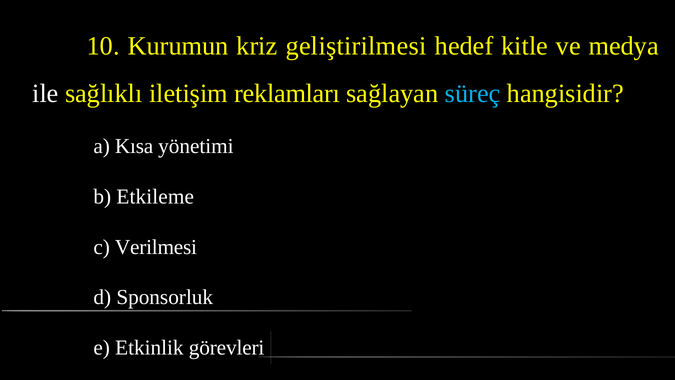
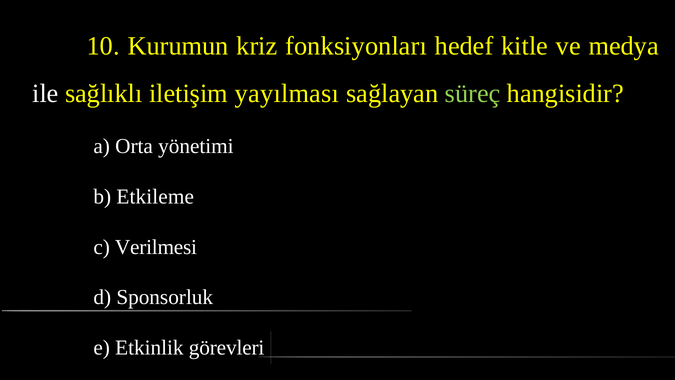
geliştirilmesi: geliştirilmesi -> fonksiyonları
reklamları: reklamları -> yayılması
süreç colour: light blue -> light green
Kısa: Kısa -> Orta
